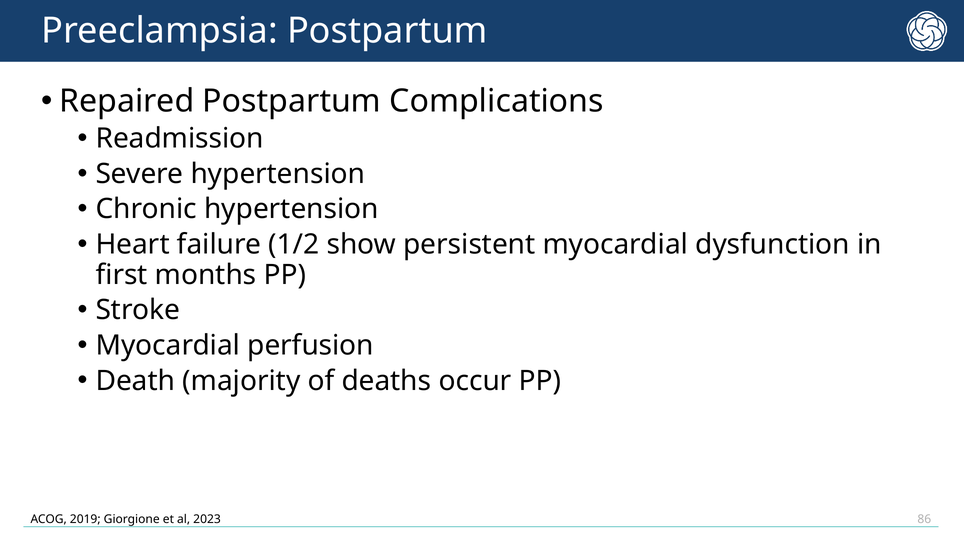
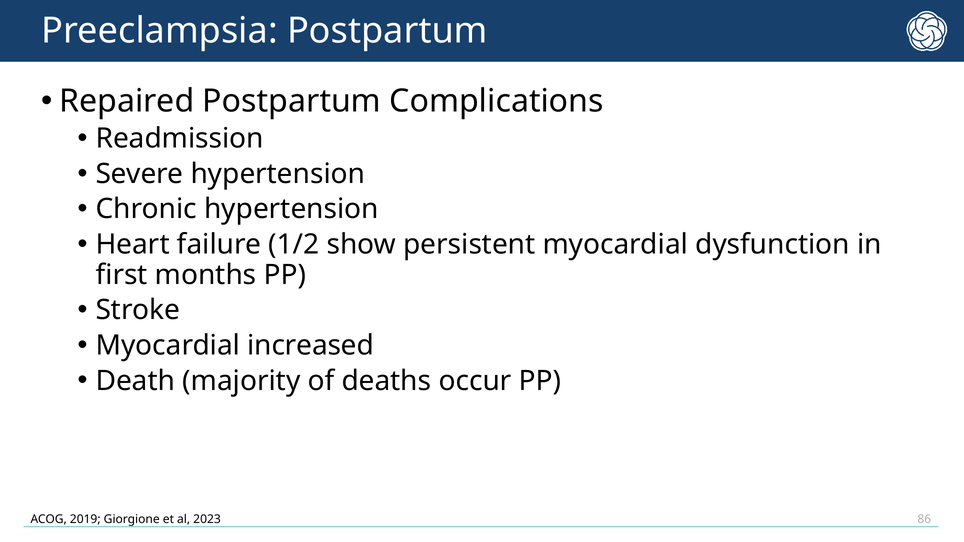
perfusion: perfusion -> increased
